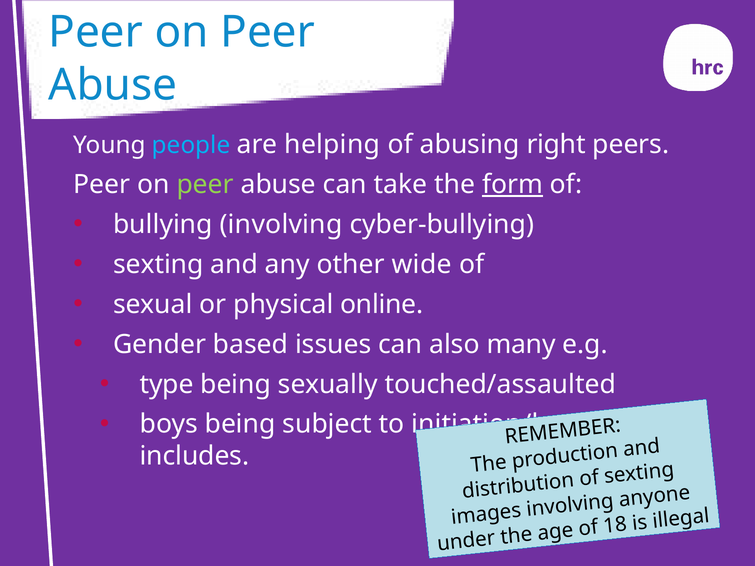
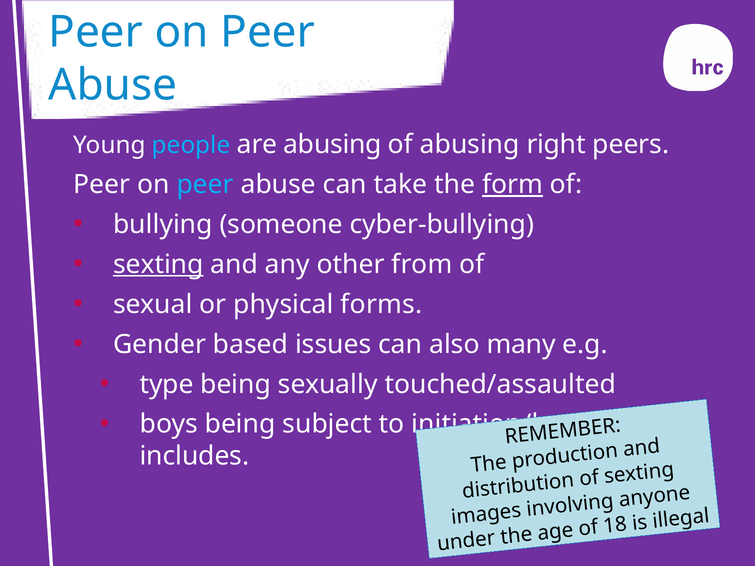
are helping: helping -> abusing
peer at (205, 185) colour: light green -> light blue
bullying involving: involving -> someone
sexting at (158, 265) underline: none -> present
wide: wide -> from
online: online -> forms
